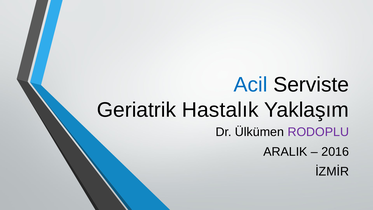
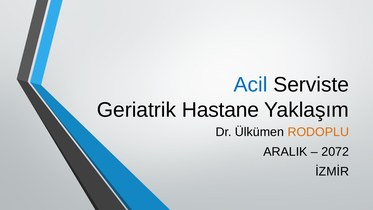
Hastalık: Hastalık -> Hastane
RODOPLU colour: purple -> orange
2016: 2016 -> 2072
